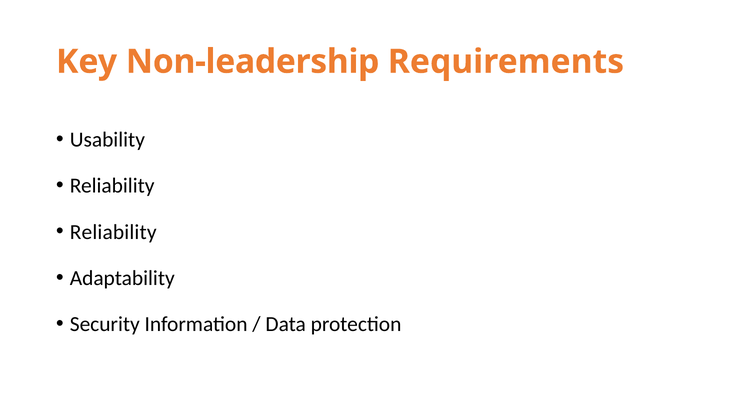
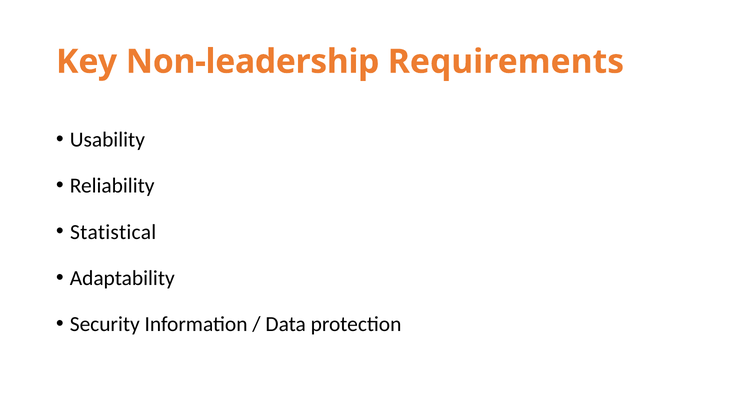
Reliability at (113, 232): Reliability -> Statistical
